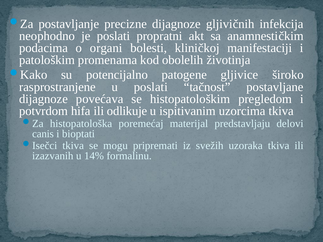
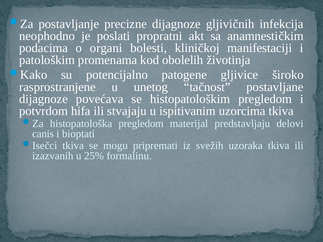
u poslati: poslati -> unetog
odlikuje: odlikuje -> stvajaju
histopatološka poremećaj: poremećaj -> pregledom
14%: 14% -> 25%
